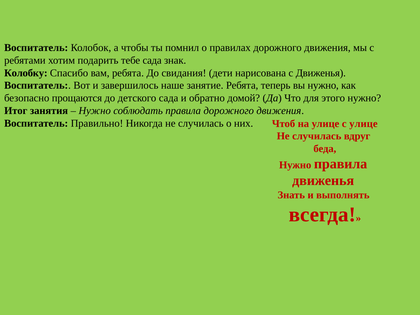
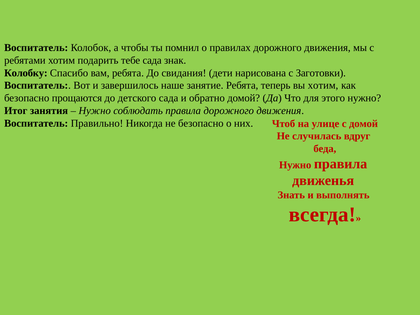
с Движенья: Движенья -> Заготовки
вы нужно: нужно -> хотим
Никогда не случилась: случилась -> безопасно
с улице: улице -> домой
